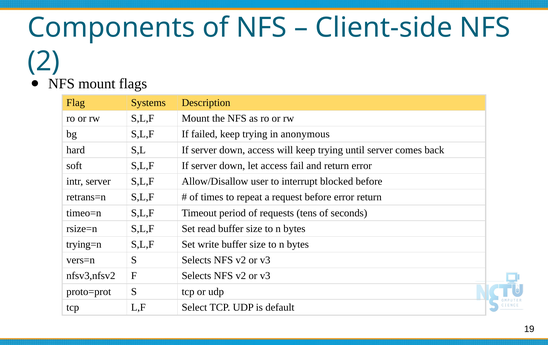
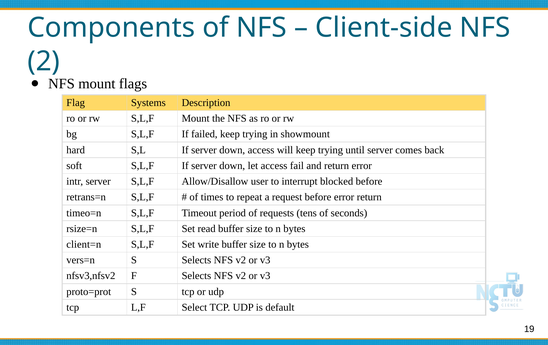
anonymous: anonymous -> showmount
trying=n: trying=n -> client=n
